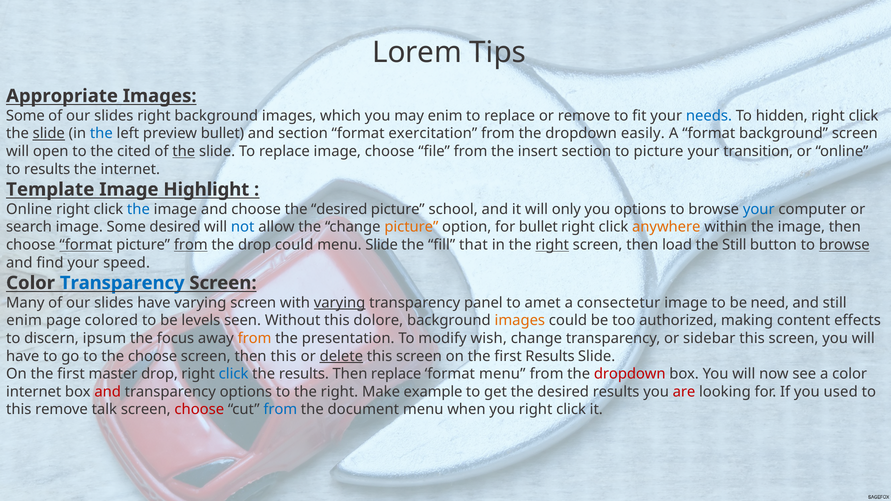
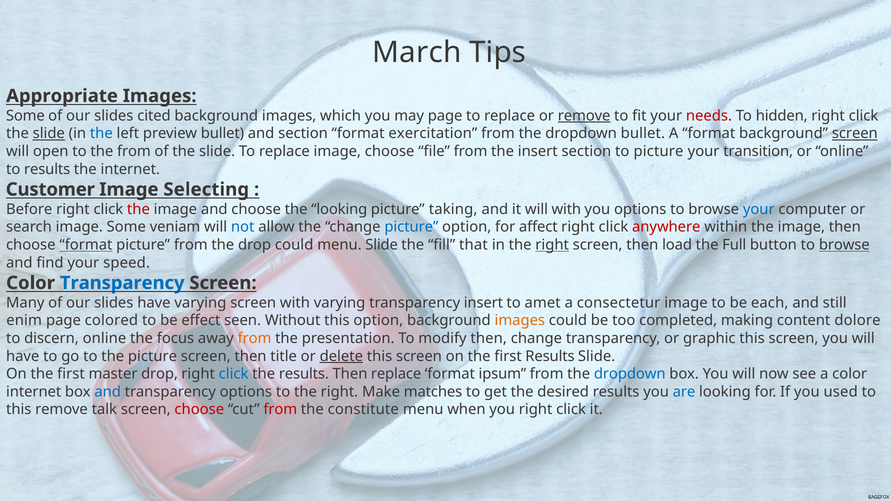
Lorem: Lorem -> March
slides right: right -> cited
may enim: enim -> page
remove at (584, 116) underline: none -> present
needs colour: blue -> red
dropdown easily: easily -> bullet
screen at (855, 134) underline: none -> present
the cited: cited -> from
the at (184, 151) underline: present -> none
Template: Template -> Customer
Highlight: Highlight -> Selecting
Online at (29, 209): Online -> Before
the at (138, 209) colour: blue -> red
choose the desired: desired -> looking
school: school -> taking
will only: only -> with
Some desired: desired -> veniam
picture at (411, 227) colour: orange -> blue
for bullet: bullet -> affect
anywhere colour: orange -> red
from at (191, 245) underline: present -> none
the Still: Still -> Full
varying at (340, 303) underline: present -> none
transparency panel: panel -> insert
need: need -> each
levels: levels -> effect
this dolore: dolore -> option
authorized: authorized -> completed
effects: effects -> dolore
discern ipsum: ipsum -> online
modify wish: wish -> then
sidebar: sidebar -> graphic
the choose: choose -> picture
then this: this -> title
format menu: menu -> ipsum
dropdown at (630, 374) colour: red -> blue
and at (108, 392) colour: red -> blue
example: example -> matches
are colour: red -> blue
from at (280, 410) colour: blue -> red
document: document -> constitute
